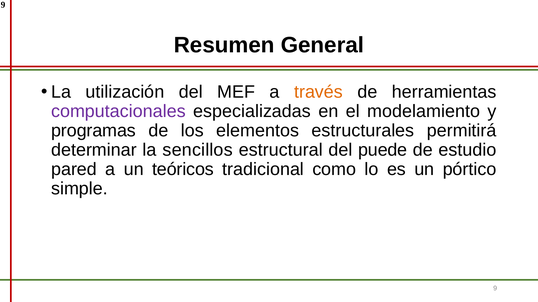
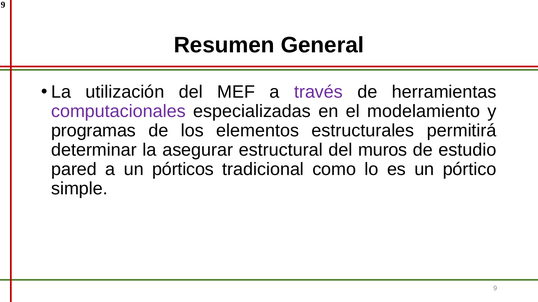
través colour: orange -> purple
sencillos: sencillos -> asegurar
puede: puede -> muros
teóricos: teóricos -> pórticos
